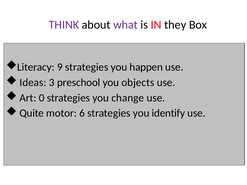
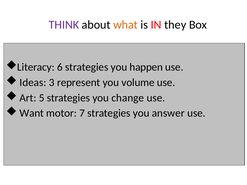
what colour: purple -> orange
9: 9 -> 6
preschool: preschool -> represent
objects: objects -> volume
0: 0 -> 5
Quite: Quite -> Want
6: 6 -> 7
identify: identify -> answer
